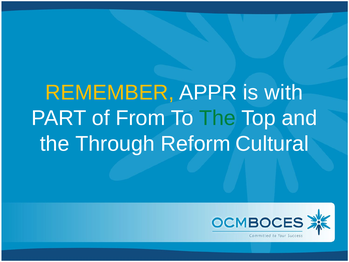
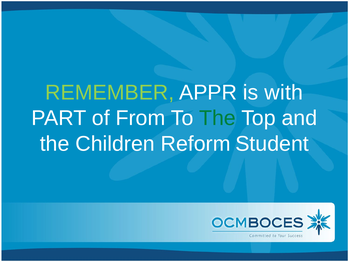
REMEMBER colour: yellow -> light green
Through: Through -> Children
Cultural: Cultural -> Student
